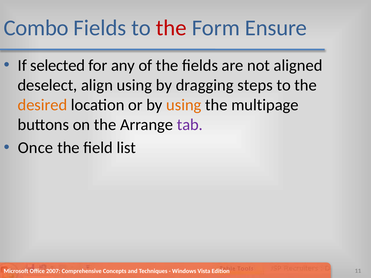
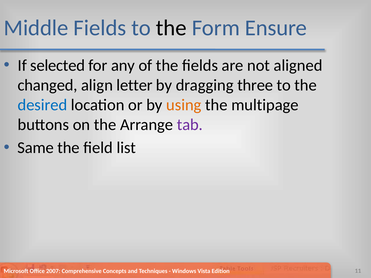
Combo: Combo -> Middle
the at (171, 28) colour: red -> black
deselect: deselect -> changed
align using: using -> letter
steps: steps -> three
desired colour: orange -> blue
Once: Once -> Same
